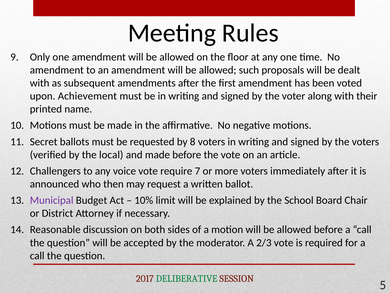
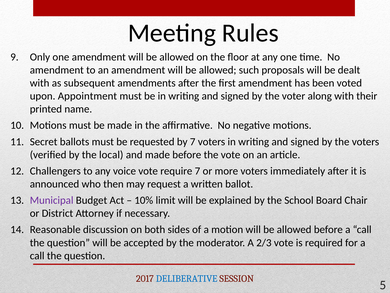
Achievement: Achievement -> Appointment
by 8: 8 -> 7
DELIBERATIVE colour: green -> blue
